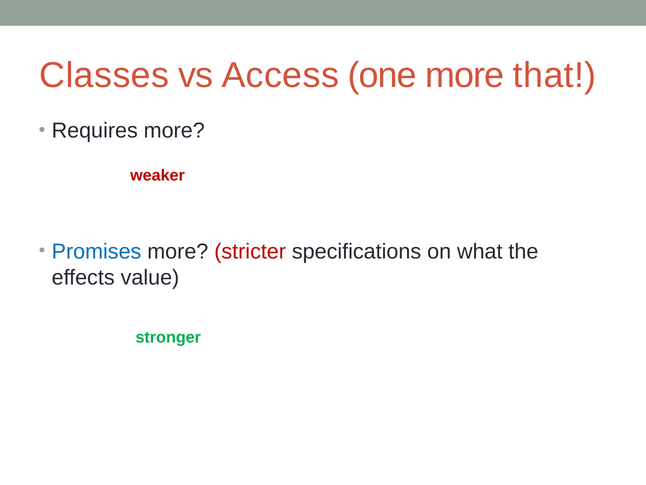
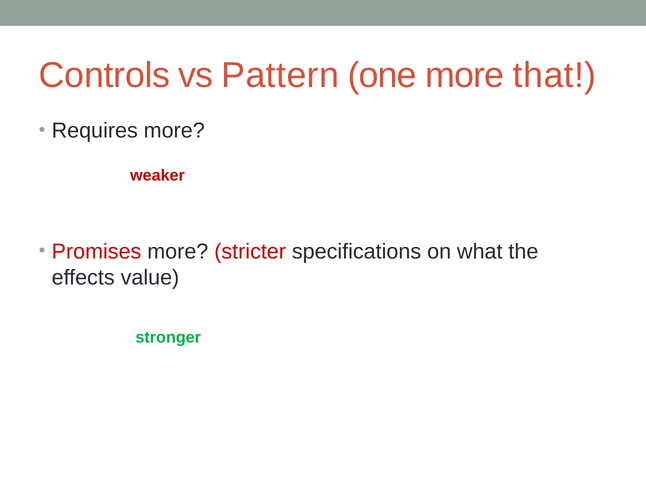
Classes: Classes -> Controls
Access: Access -> Pattern
Promises colour: blue -> red
